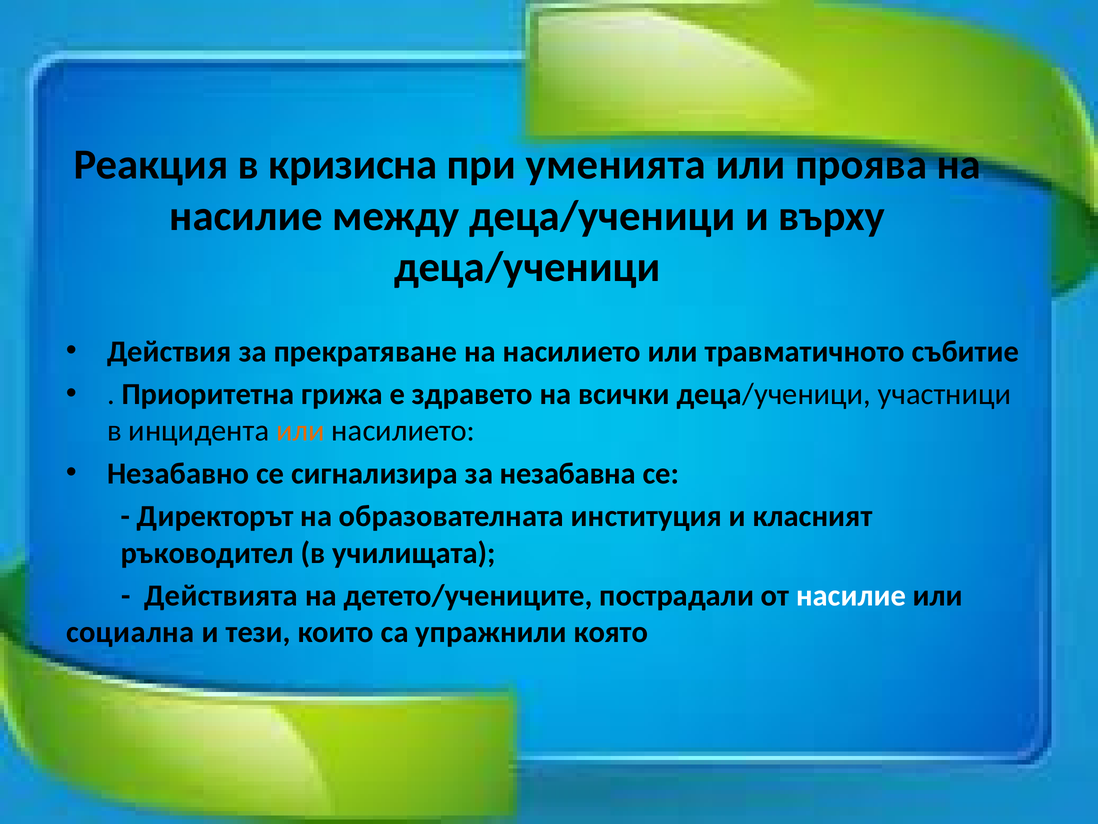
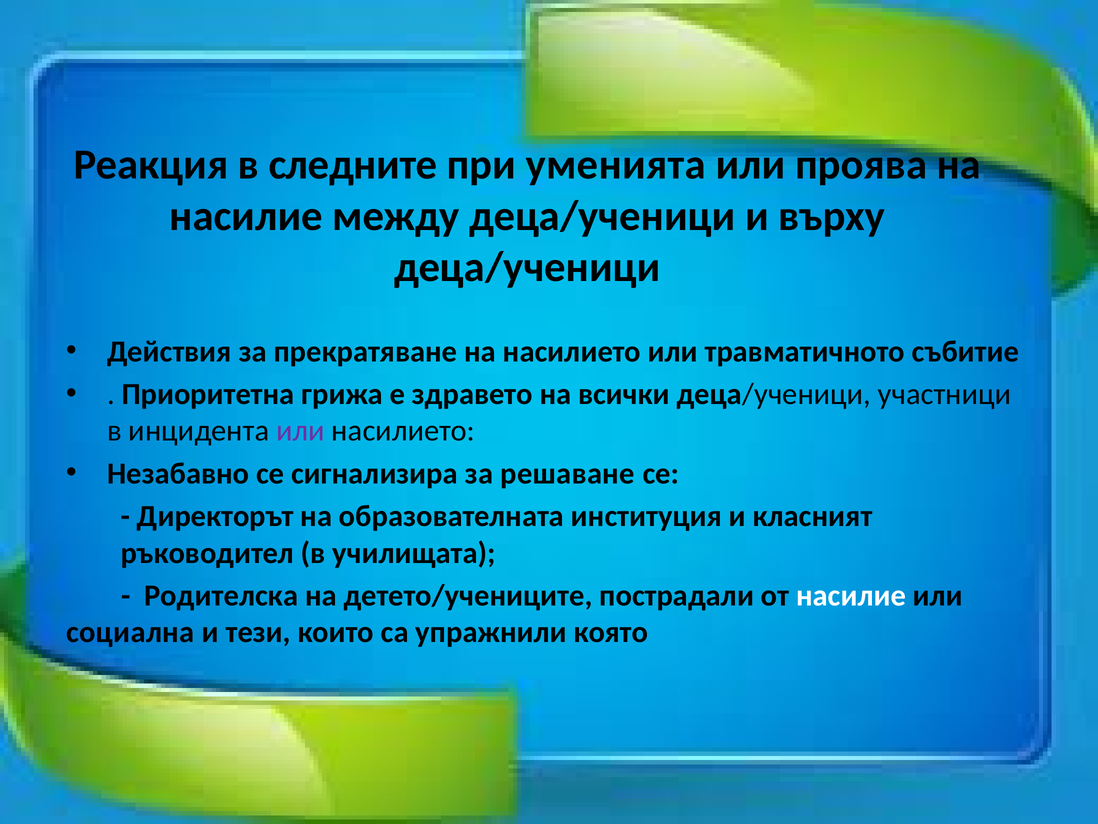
кризисна: кризисна -> следните
или at (300, 431) colour: orange -> purple
незабавна: незабавна -> решаване
Действията: Действията -> Родителска
